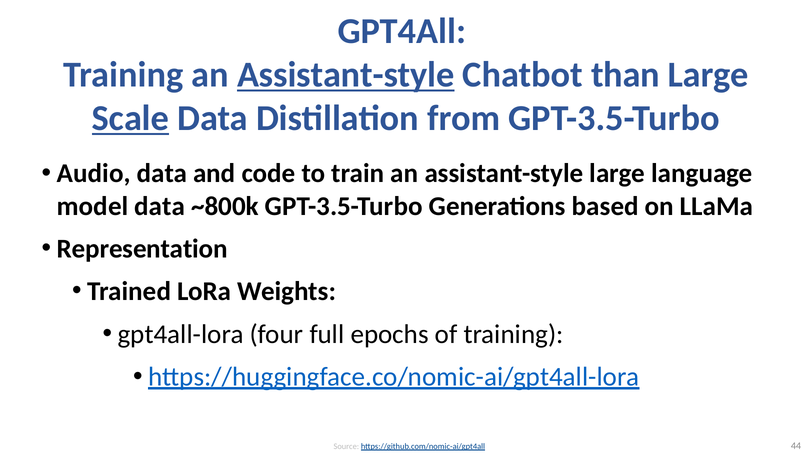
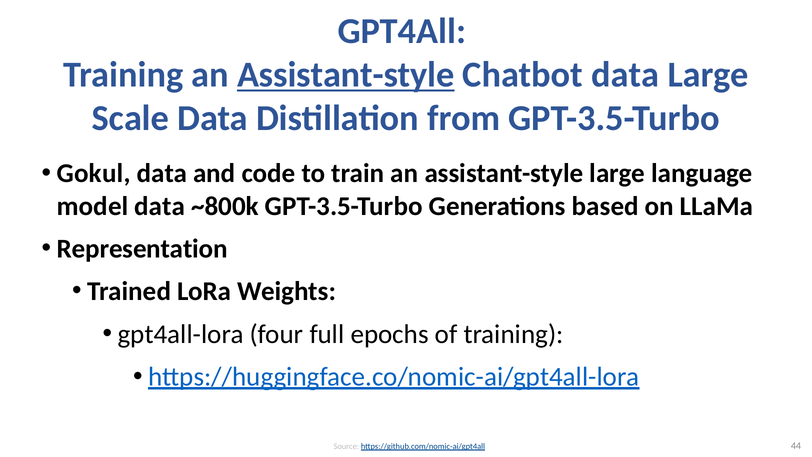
Chatbot than: than -> data
Scale underline: present -> none
Audio: Audio -> Gokul
